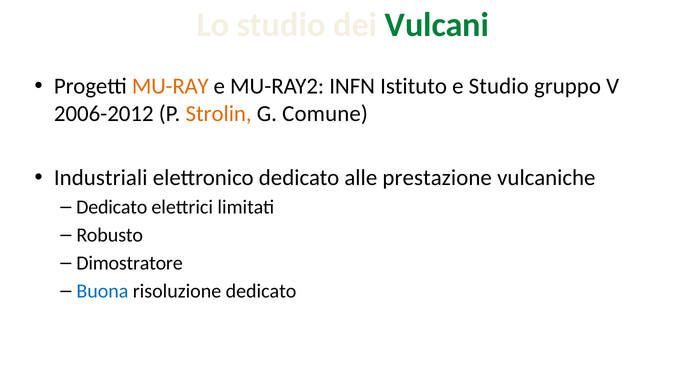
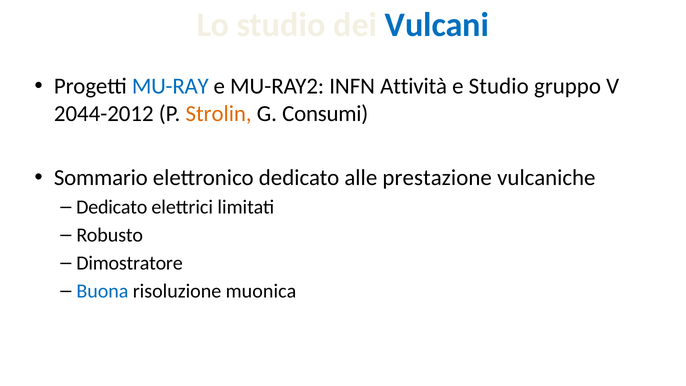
Vulcani colour: green -> blue
MU-RAY colour: orange -> blue
Istituto: Istituto -> Attività
2006-2012: 2006-2012 -> 2044-2012
Comune: Comune -> Consumi
Industriali: Industriali -> Sommario
risoluzione dedicato: dedicato -> muonica
